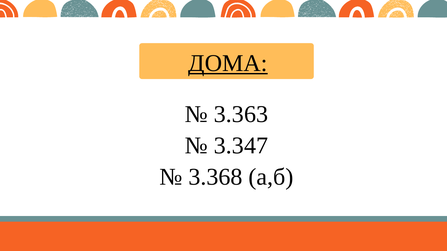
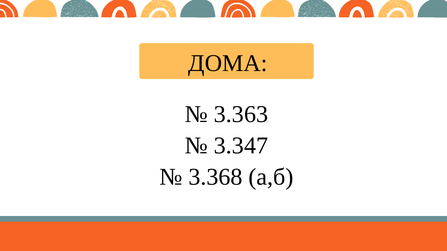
ДОМА underline: present -> none
